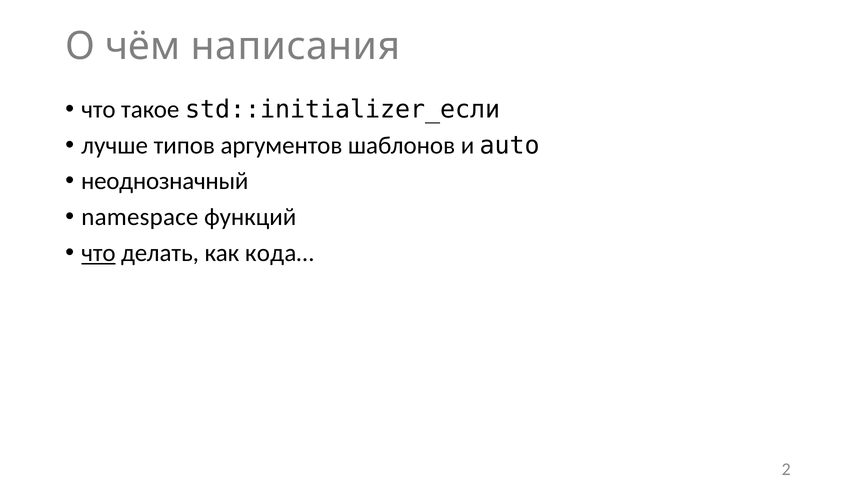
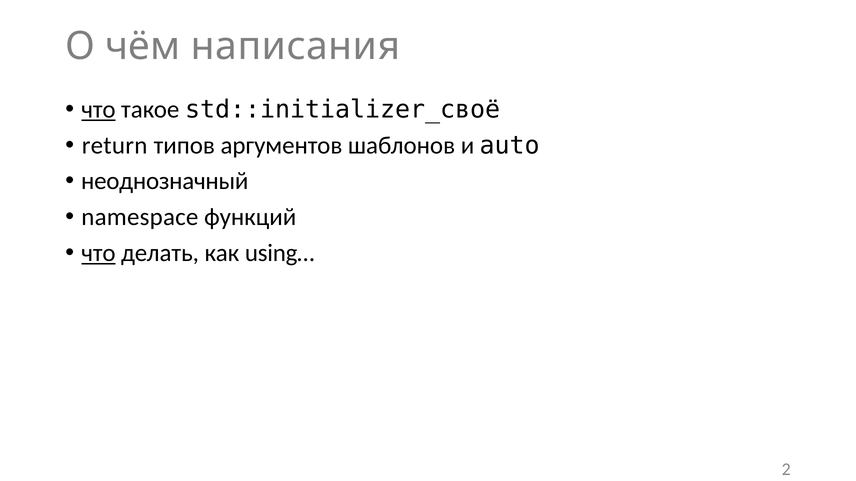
что at (98, 110) underline: none -> present
std::initializer_если: std::initializer_если -> std::initializer_своё
лучше: лучше -> return
кода…: кода… -> using…
